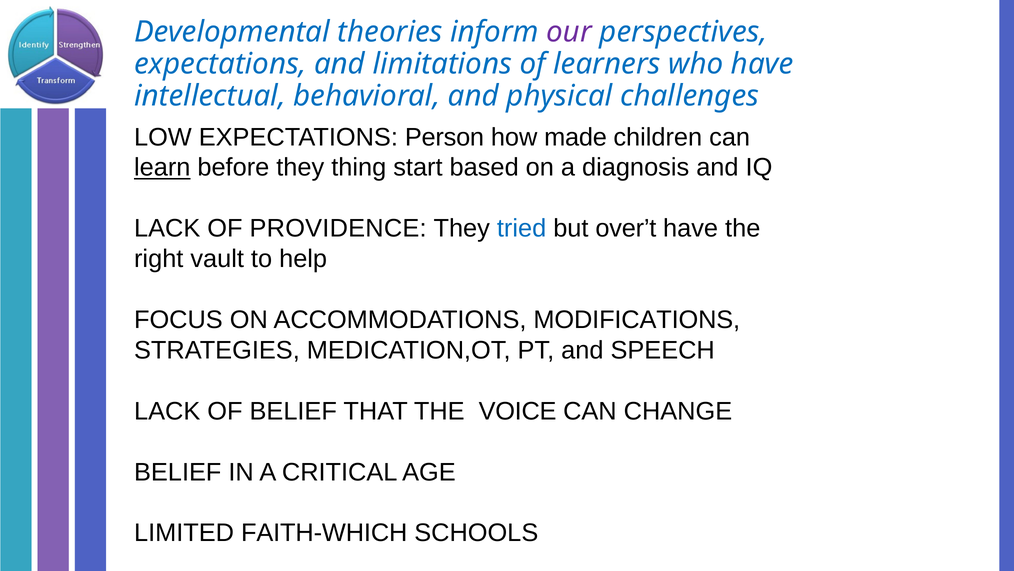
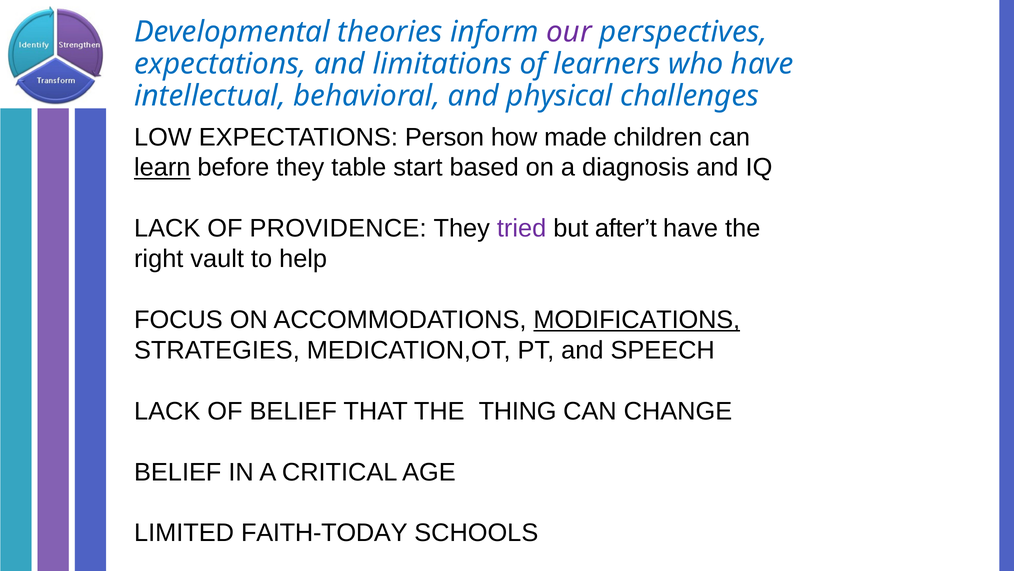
thing: thing -> table
tried colour: blue -> purple
over’t: over’t -> after’t
MODIFICATIONS underline: none -> present
VOICE: VOICE -> THING
FAITH-WHICH: FAITH-WHICH -> FAITH-TODAY
